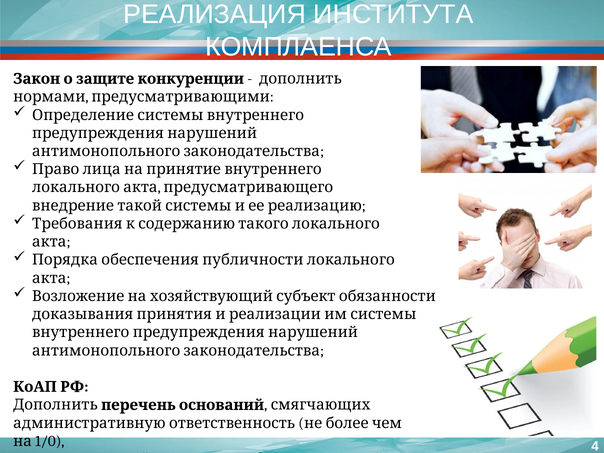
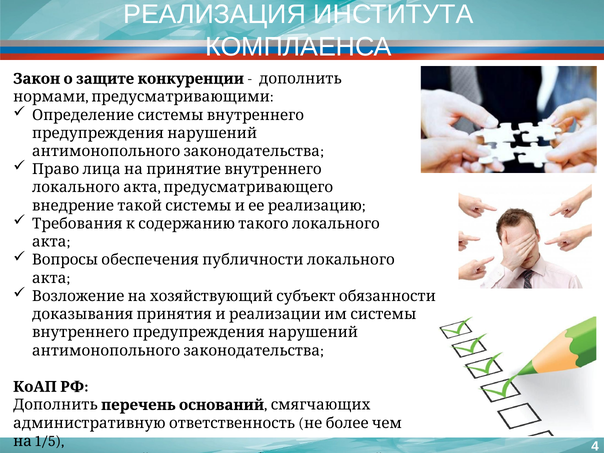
Порядка: Порядка -> Вопросы
1/0: 1/0 -> 1/5
